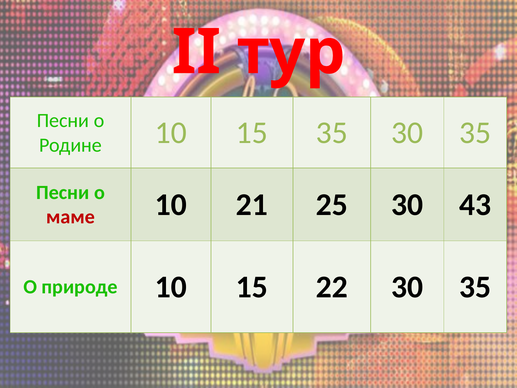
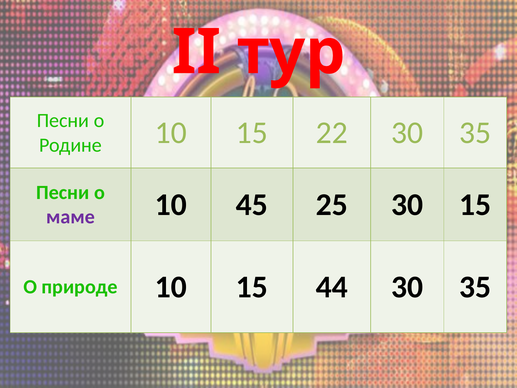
15 35: 35 -> 22
маме colour: red -> purple
21: 21 -> 45
30 43: 43 -> 15
22: 22 -> 44
